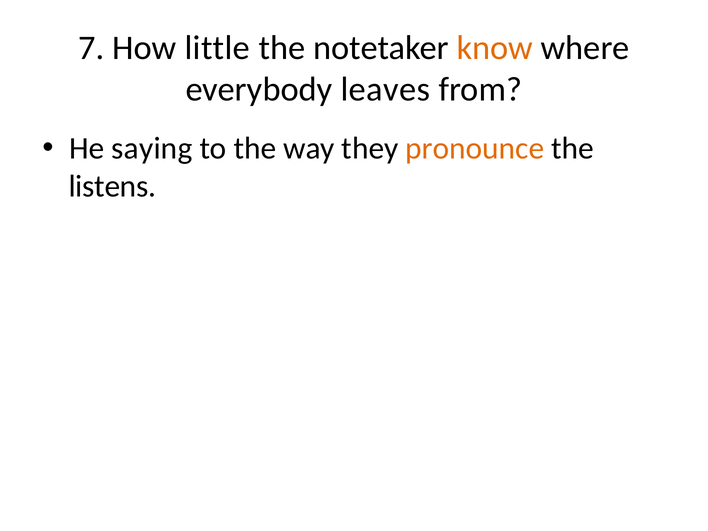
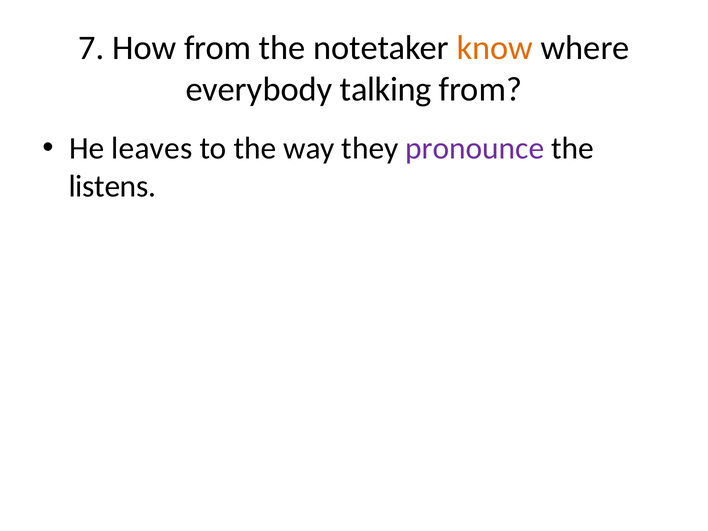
How little: little -> from
leaves: leaves -> talking
saying: saying -> leaves
pronounce colour: orange -> purple
